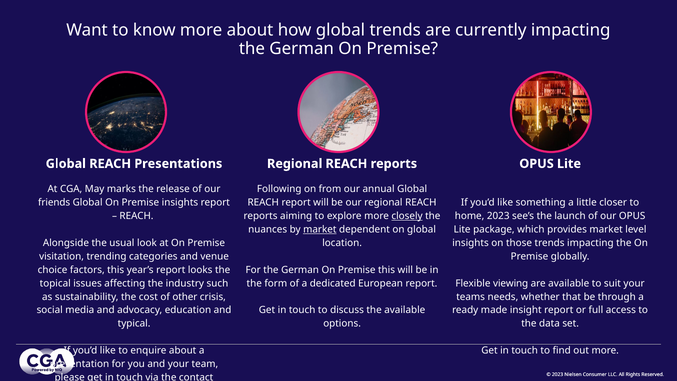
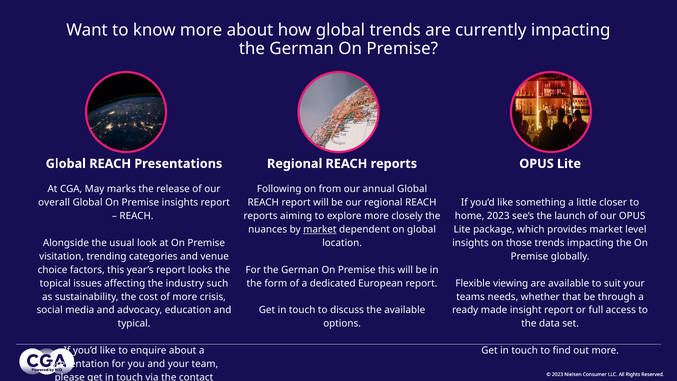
friends: friends -> overall
closely underline: present -> none
of other: other -> more
